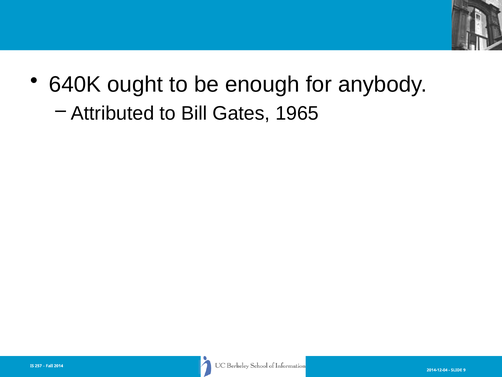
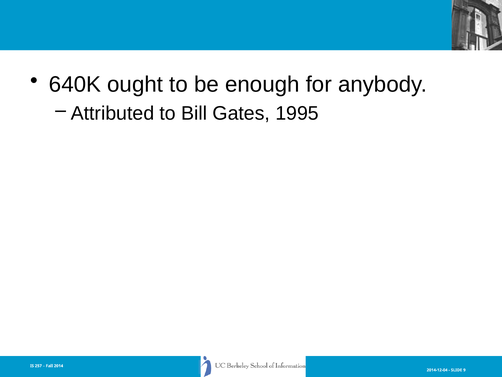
1965: 1965 -> 1995
